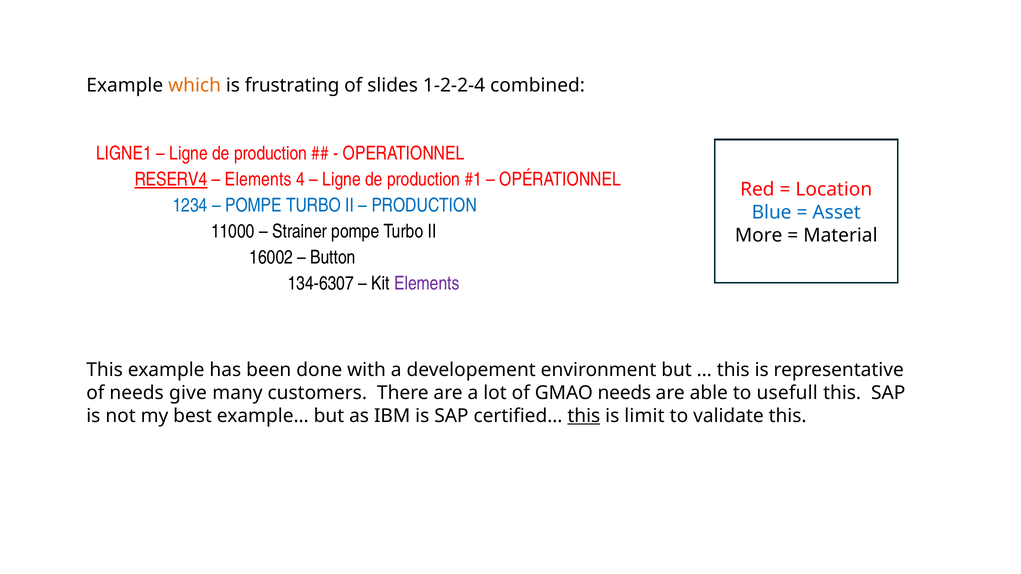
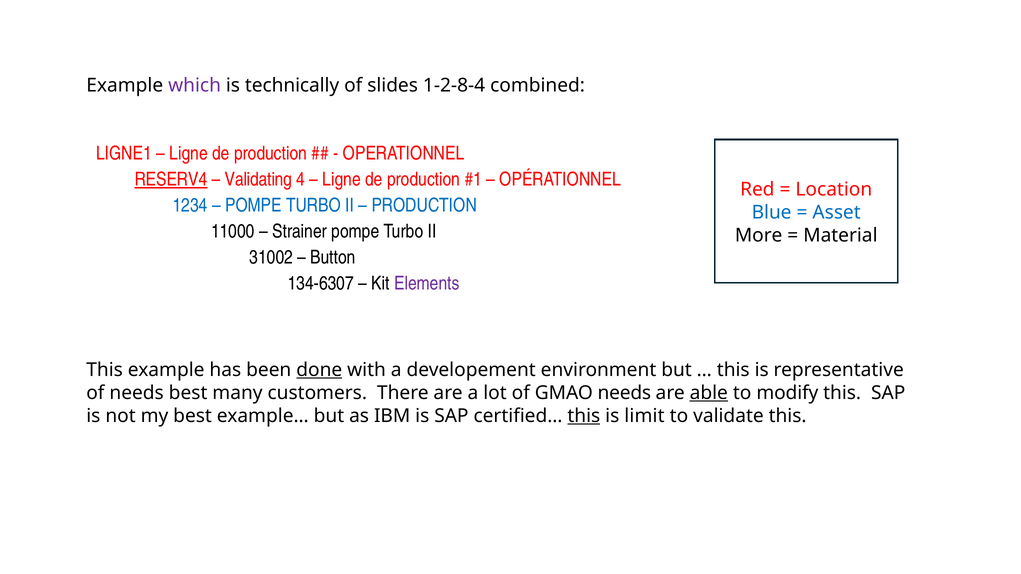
which colour: orange -> purple
frustrating: frustrating -> technically
1-2-2-4: 1-2-2-4 -> 1-2-8-4
Elements at (258, 180): Elements -> Validating
16002: 16002 -> 31002
done underline: none -> present
needs give: give -> best
able underline: none -> present
usefull: usefull -> modify
